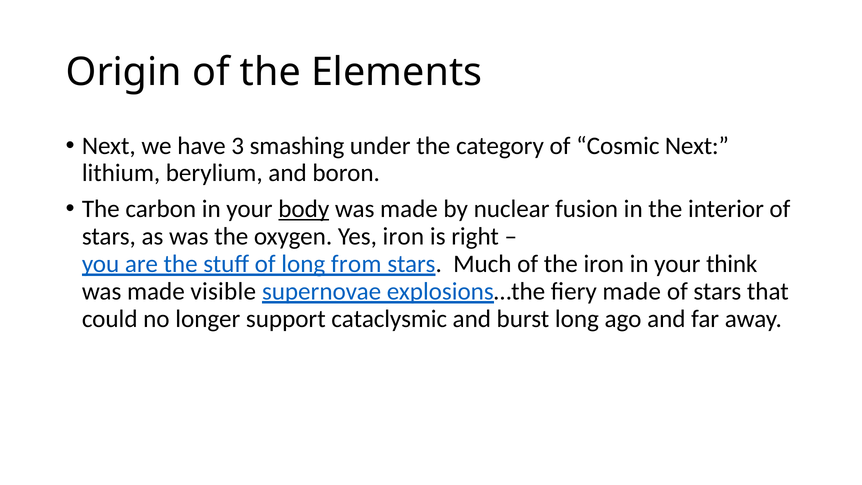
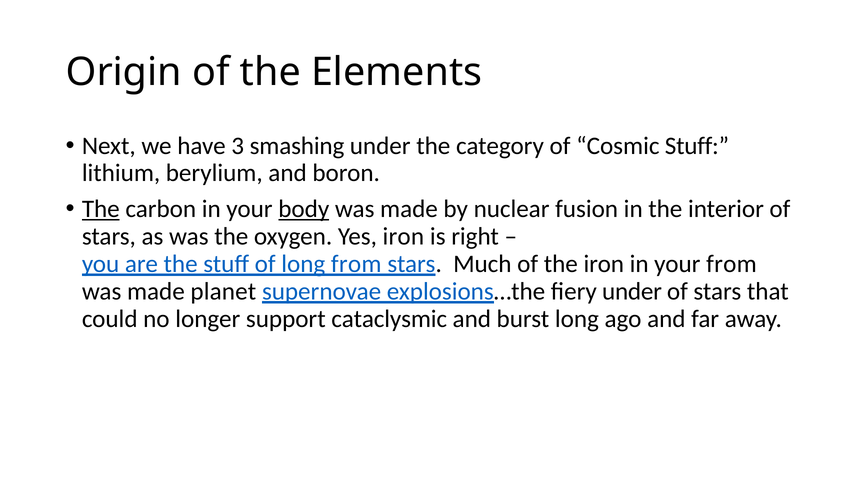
Cosmic Next: Next -> Stuff
The at (101, 209) underline: none -> present
your think: think -> from
visible: visible -> planet
fiery made: made -> under
